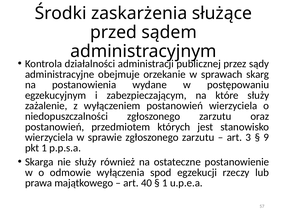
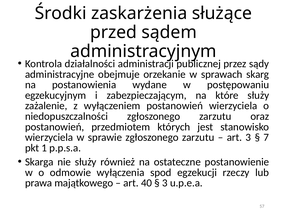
9: 9 -> 7
1 at (165, 182): 1 -> 3
